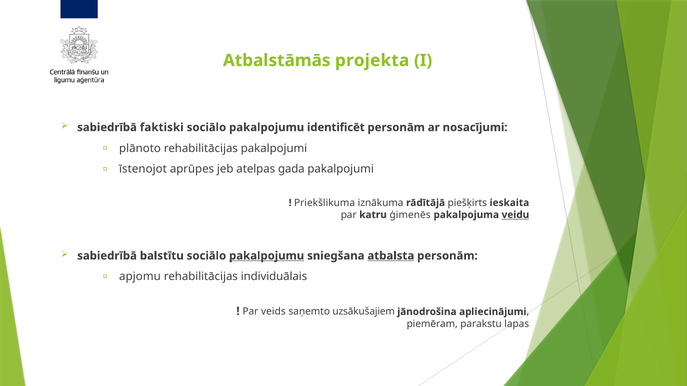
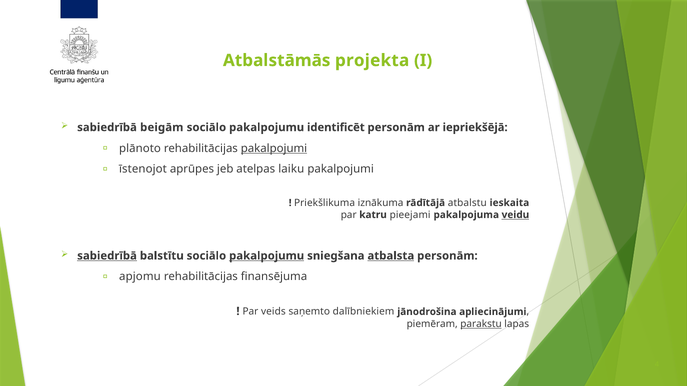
faktiski: faktiski -> beigām
nosacījumi: nosacījumi -> iepriekšējā
pakalpojumi at (274, 148) underline: none -> present
gada: gada -> laiku
piešķirts: piešķirts -> atbalstu
ģimenēs: ģimenēs -> pieejami
sabiedrībā at (107, 256) underline: none -> present
individuālais: individuālais -> finansējuma
uzsākušajiem: uzsākušajiem -> dalībniekiem
parakstu underline: none -> present
